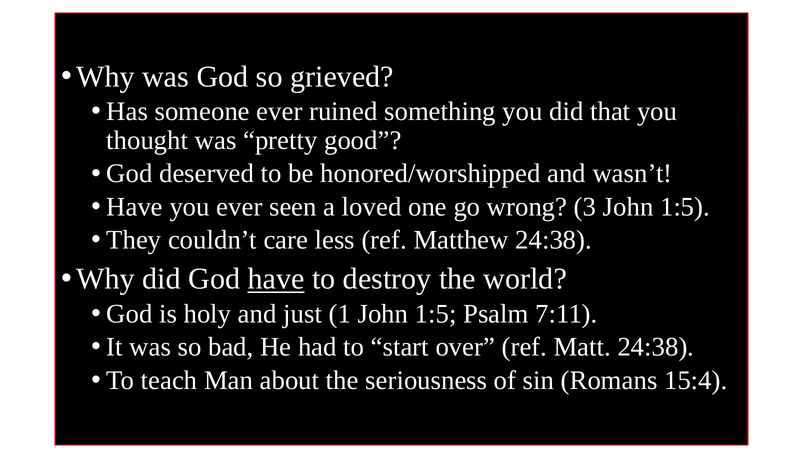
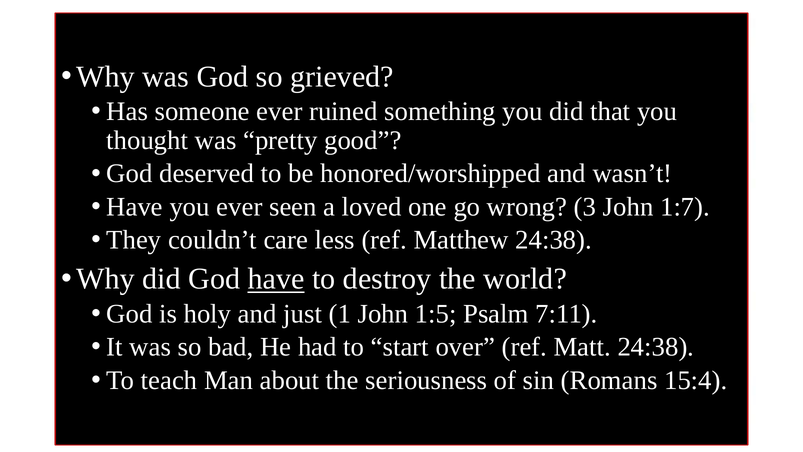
3 John 1:5: 1:5 -> 1:7
